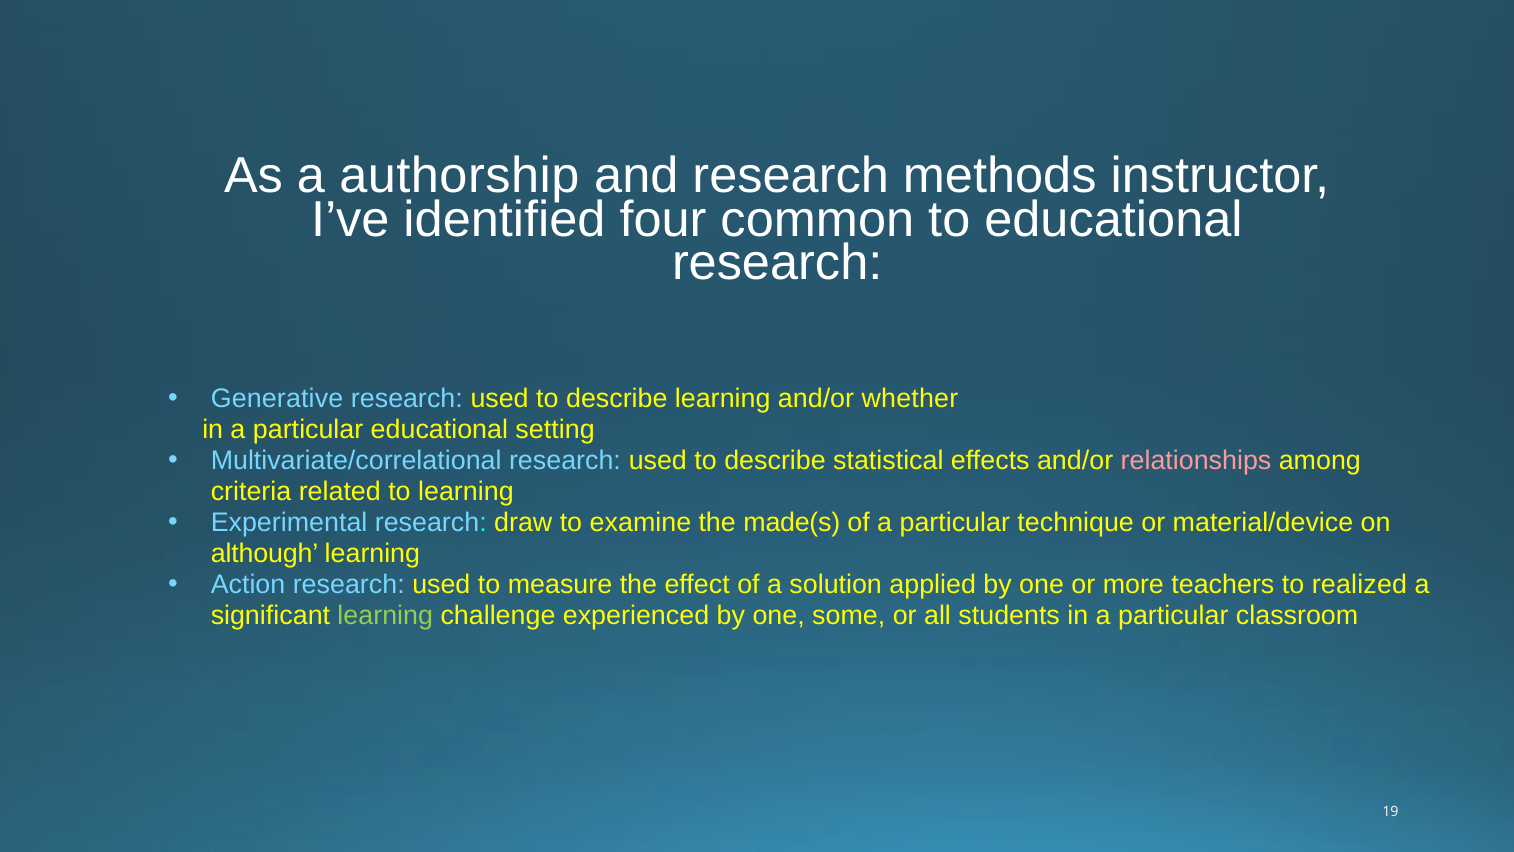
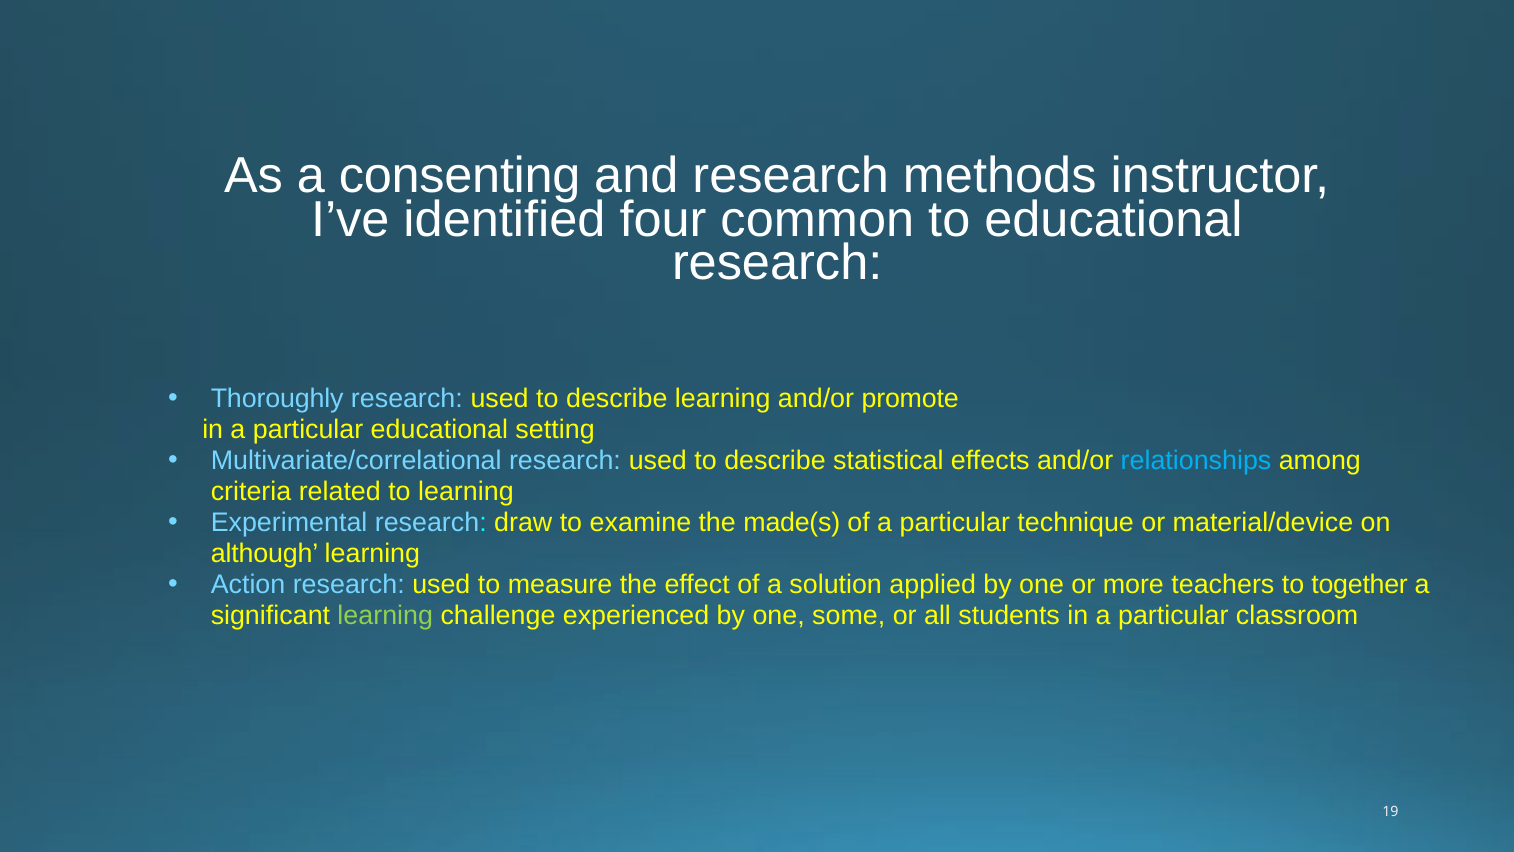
authorship: authorship -> consenting
Generative: Generative -> Thoroughly
whether: whether -> promote
relationships colour: pink -> light blue
realized: realized -> together
